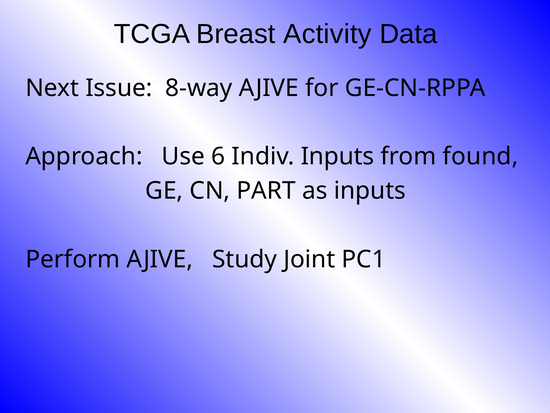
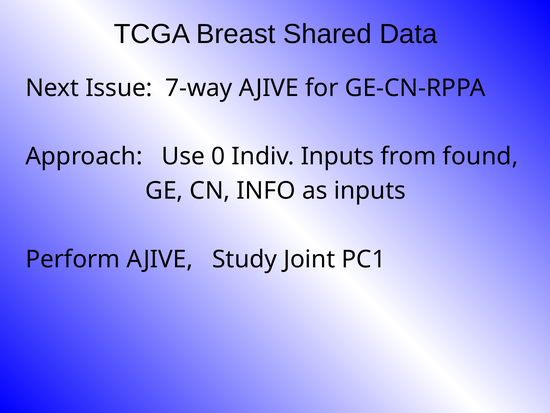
Activity: Activity -> Shared
8-way: 8-way -> 7-way
6: 6 -> 0
PART: PART -> INFO
